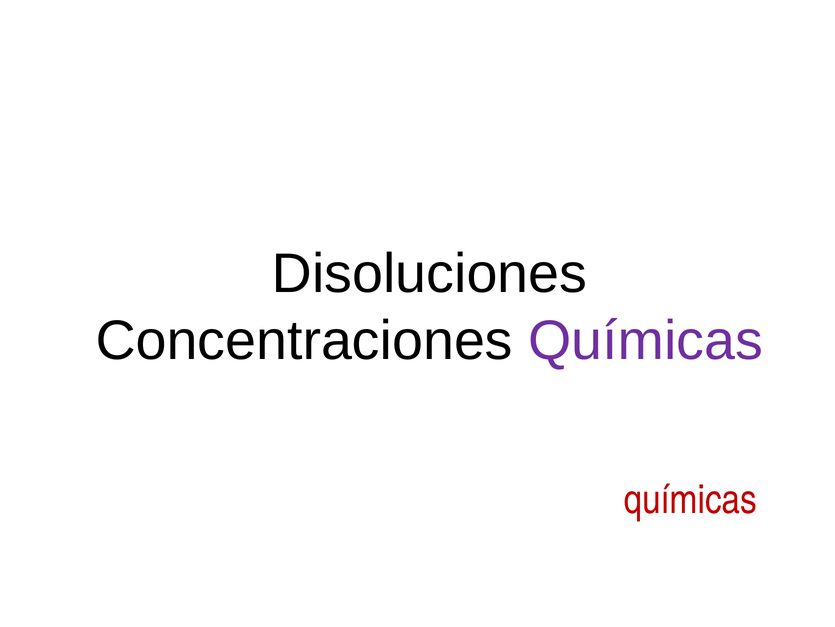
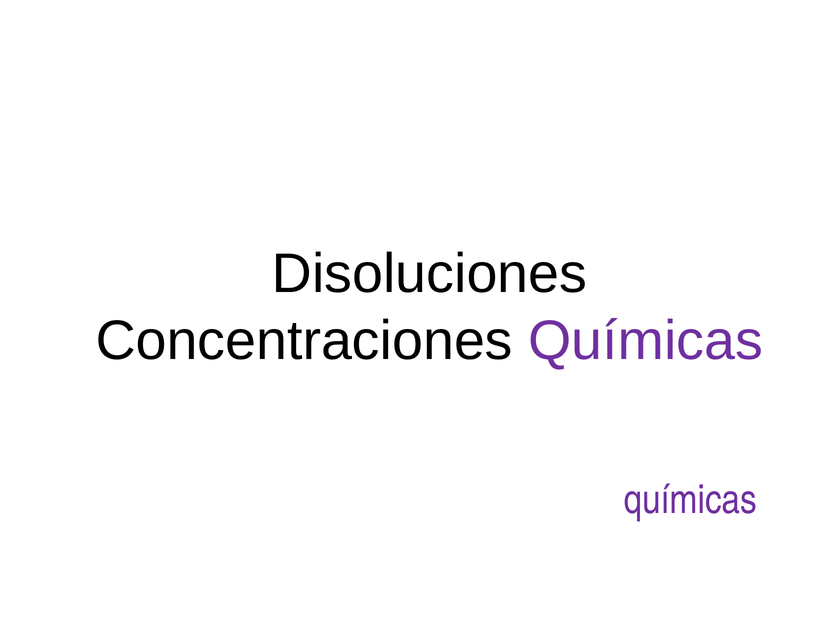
químicas at (690, 499) colour: red -> purple
